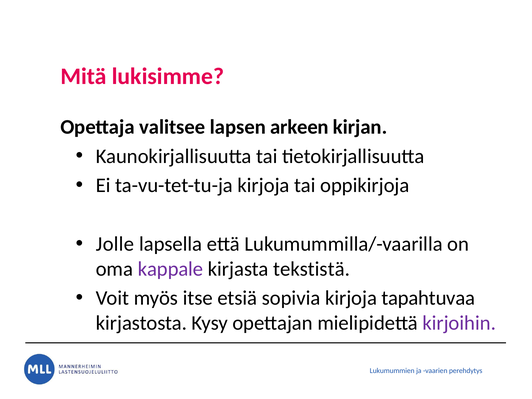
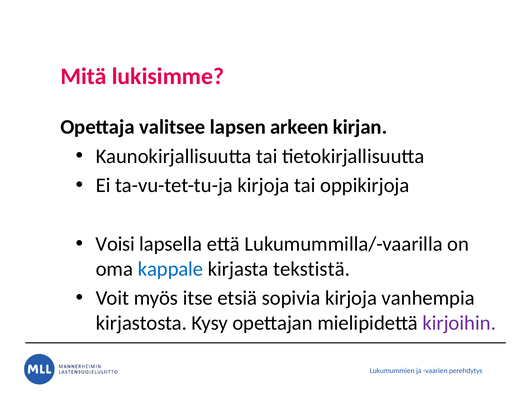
Jolle: Jolle -> Voisi
kappale colour: purple -> blue
tapahtuvaa: tapahtuvaa -> vanhempia
